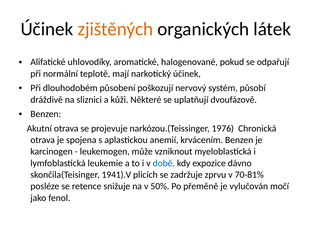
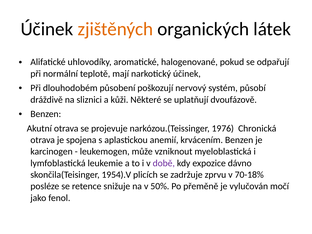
době colour: blue -> purple
1941).V: 1941).V -> 1954).V
70-81%: 70-81% -> 70-18%
